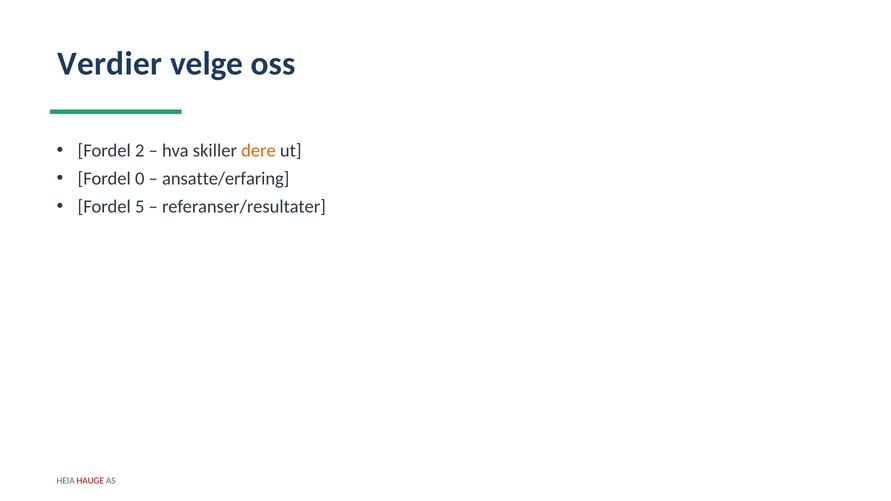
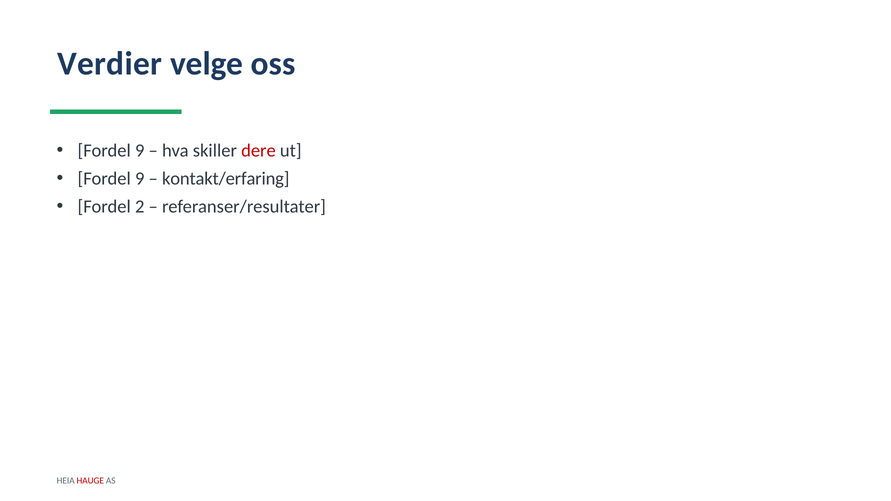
2 at (140, 151): 2 -> 9
dere colour: orange -> red
0 at (140, 179): 0 -> 9
ansatte/erfaring: ansatte/erfaring -> kontakt/erfaring
5: 5 -> 2
